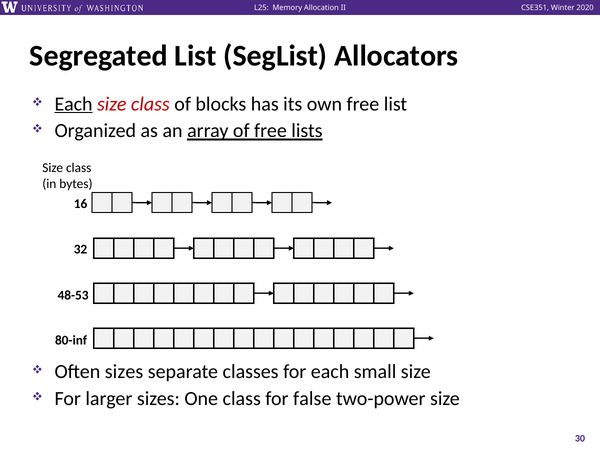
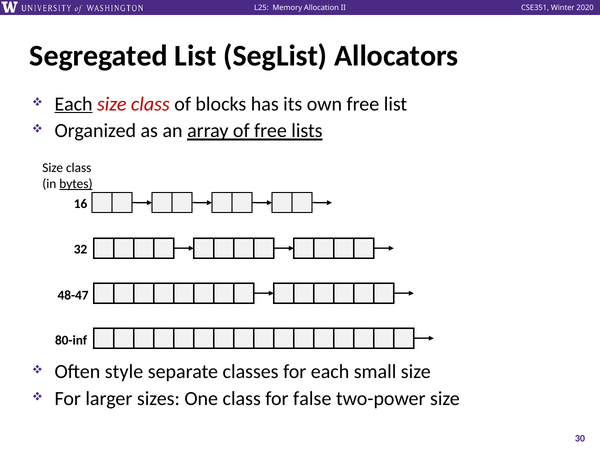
bytes underline: none -> present
48-53: 48-53 -> 48-47
Often sizes: sizes -> style
